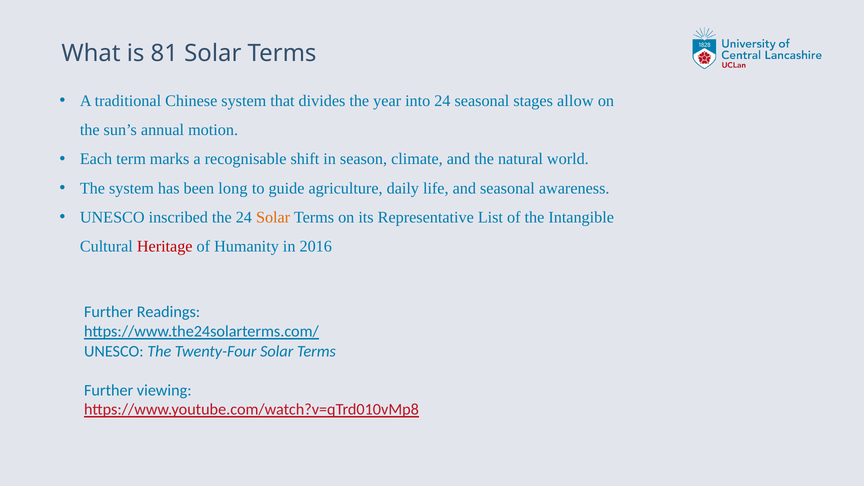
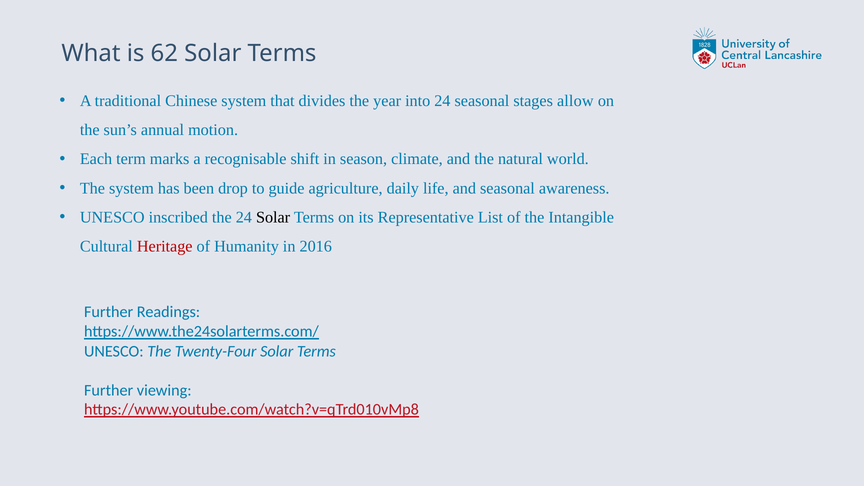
81: 81 -> 62
long: long -> drop
Solar at (273, 217) colour: orange -> black
